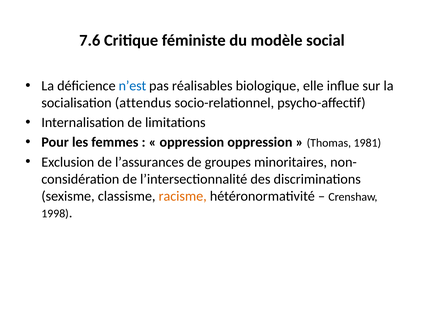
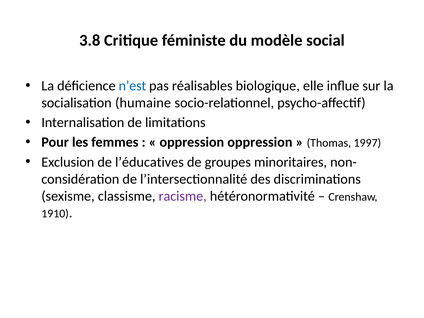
7.6: 7.6 -> 3.8
attendus: attendus -> humaine
1981: 1981 -> 1997
l’assurances: l’assurances -> l’éducatives
racisme colour: orange -> purple
1998: 1998 -> 1910
